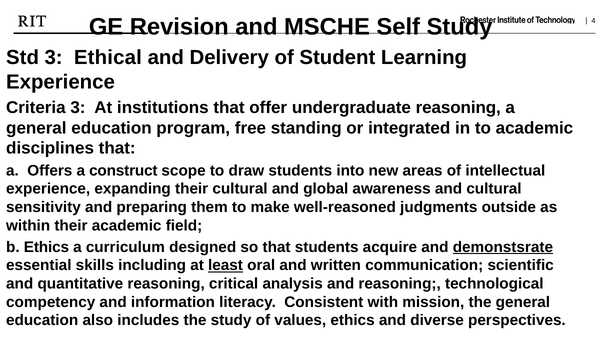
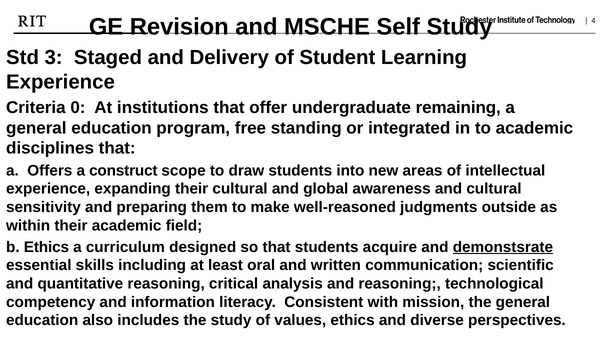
Ethical: Ethical -> Staged
Criteria 3: 3 -> 0
undergraduate reasoning: reasoning -> remaining
least underline: present -> none
